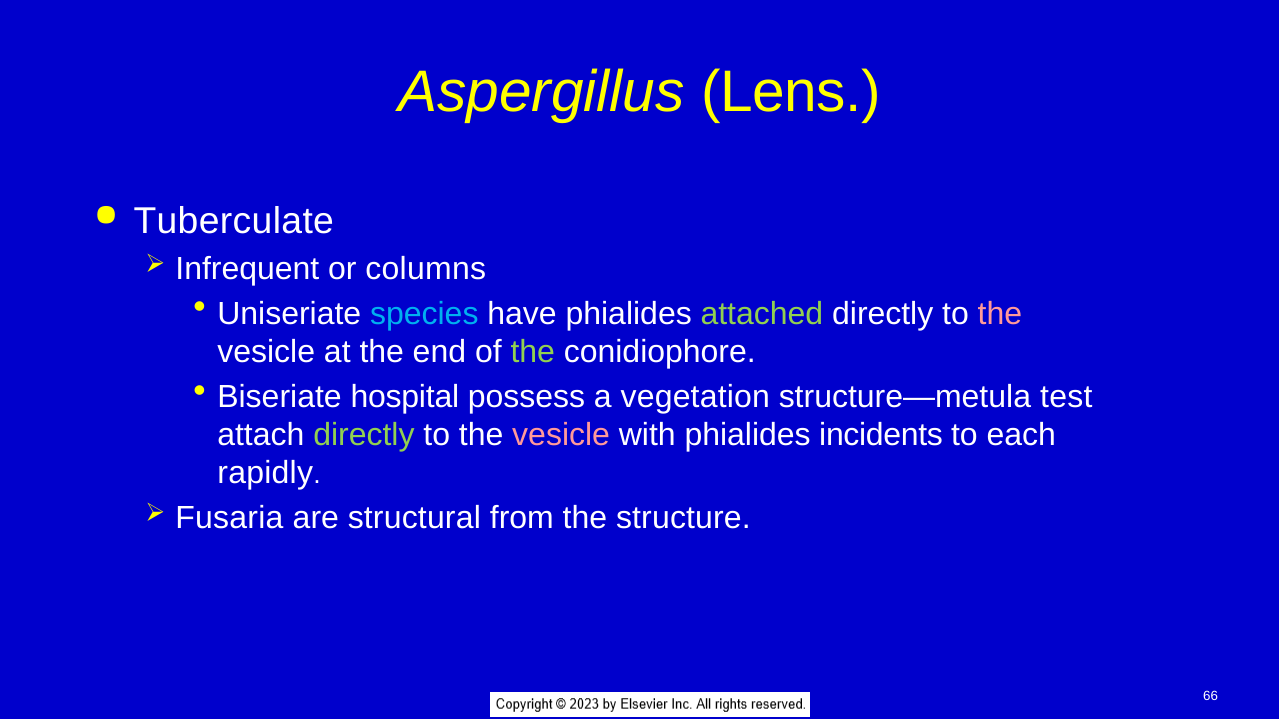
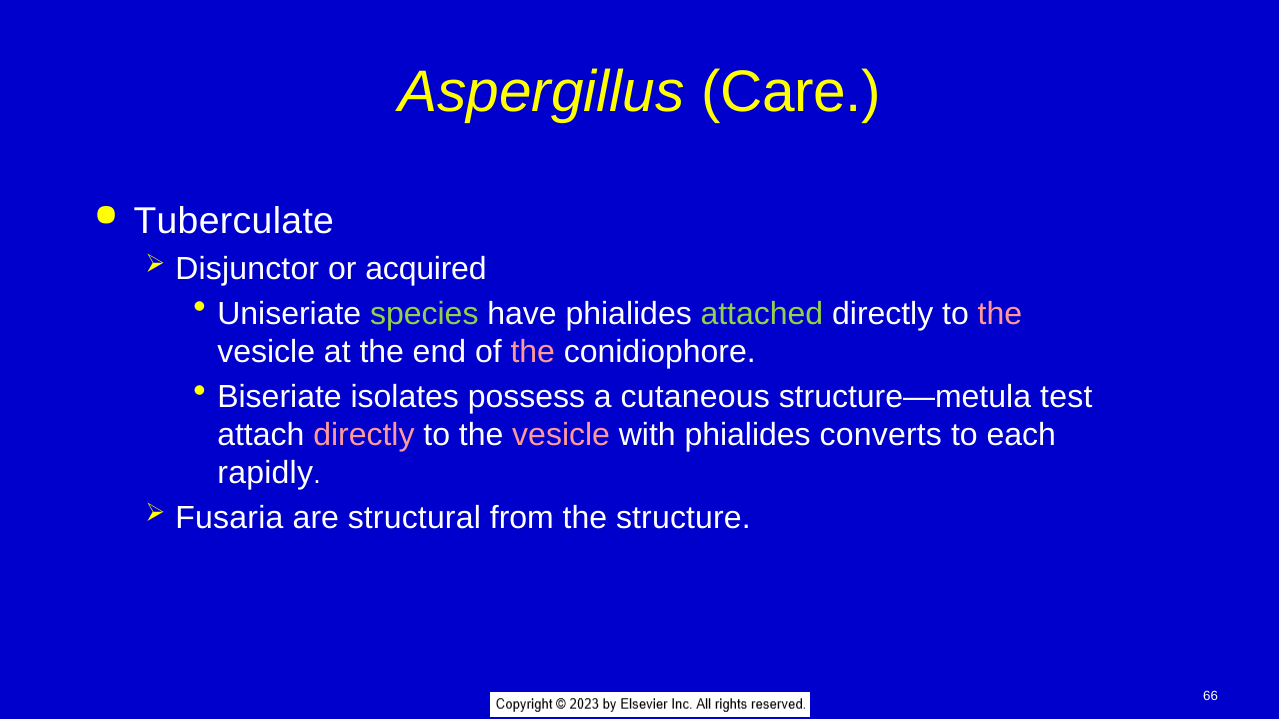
Lens: Lens -> Care
Infrequent: Infrequent -> Disjunctor
columns: columns -> acquired
species colour: light blue -> light green
the at (533, 352) colour: light green -> pink
hospital: hospital -> isolates
vegetation: vegetation -> cutaneous
directly at (364, 435) colour: light green -> pink
incidents: incidents -> converts
